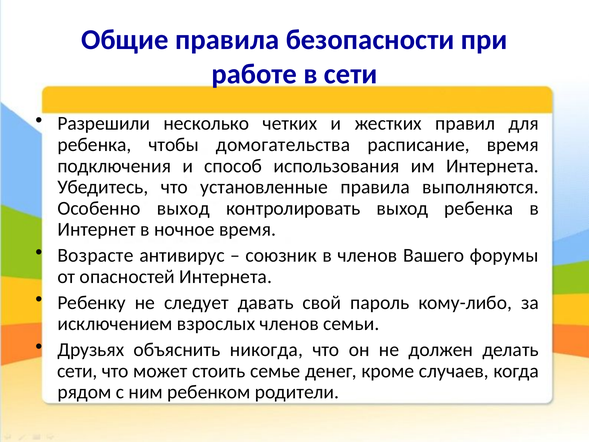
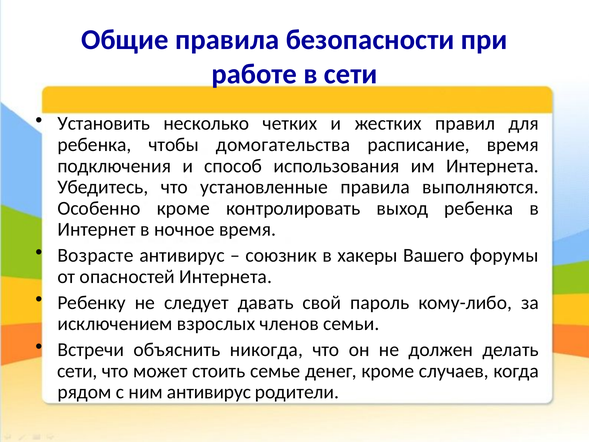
Разрешили: Разрешили -> Установить
Особенно выход: выход -> кроме
в членов: членов -> хакеры
Друзьях: Друзьях -> Встречи
ним ребенком: ребенком -> антивирус
